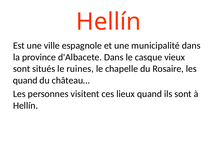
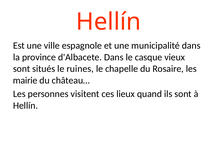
quand at (25, 80): quand -> mairie
